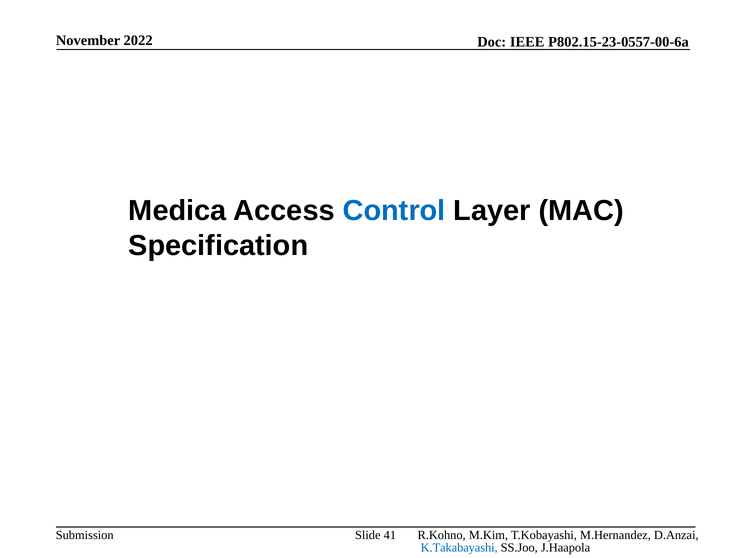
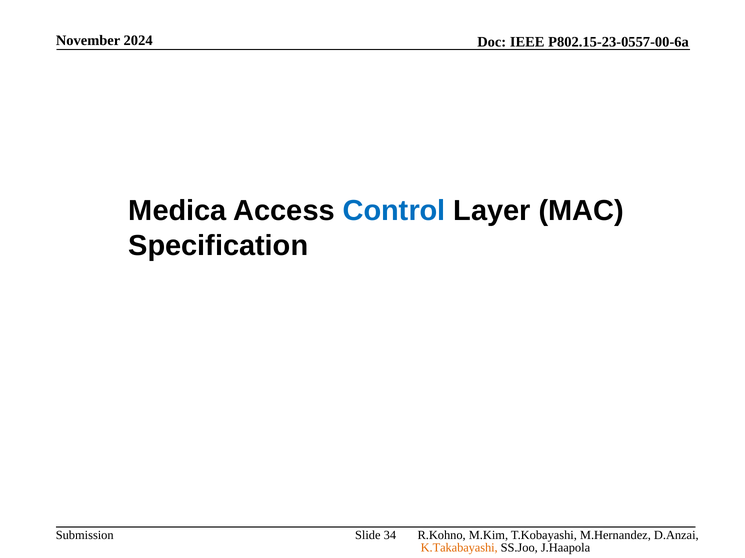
2022: 2022 -> 2024
41: 41 -> 34
K.Takabayashi colour: blue -> orange
